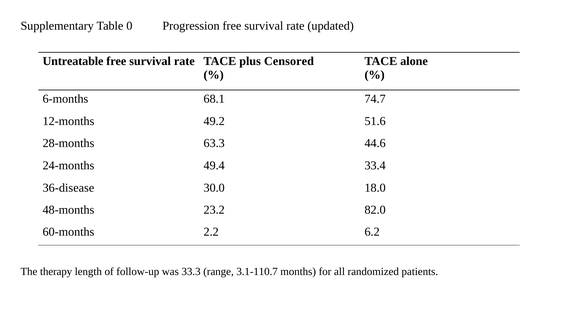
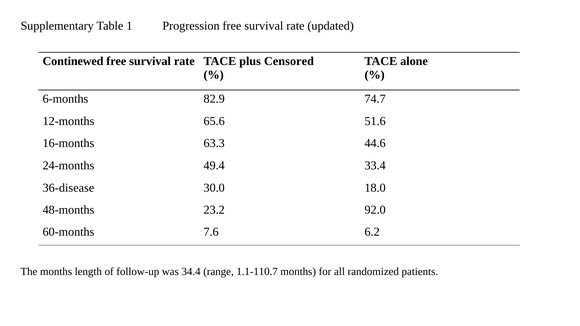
0: 0 -> 1
Untreatable: Untreatable -> Continewed
68.1: 68.1 -> 82.9
49.2: 49.2 -> 65.6
28-months: 28-months -> 16-months
82.0: 82.0 -> 92.0
2.2: 2.2 -> 7.6
The therapy: therapy -> months
33.3: 33.3 -> 34.4
3.1-110.7: 3.1-110.7 -> 1.1-110.7
